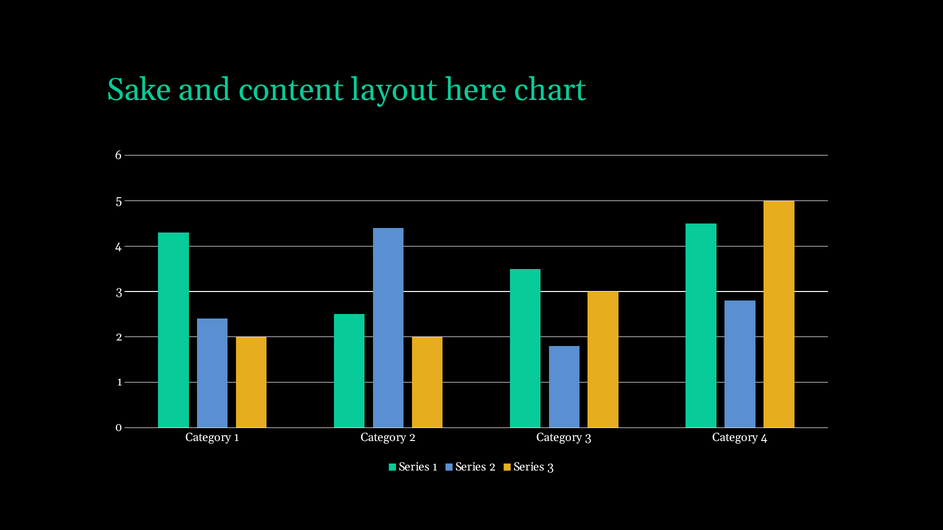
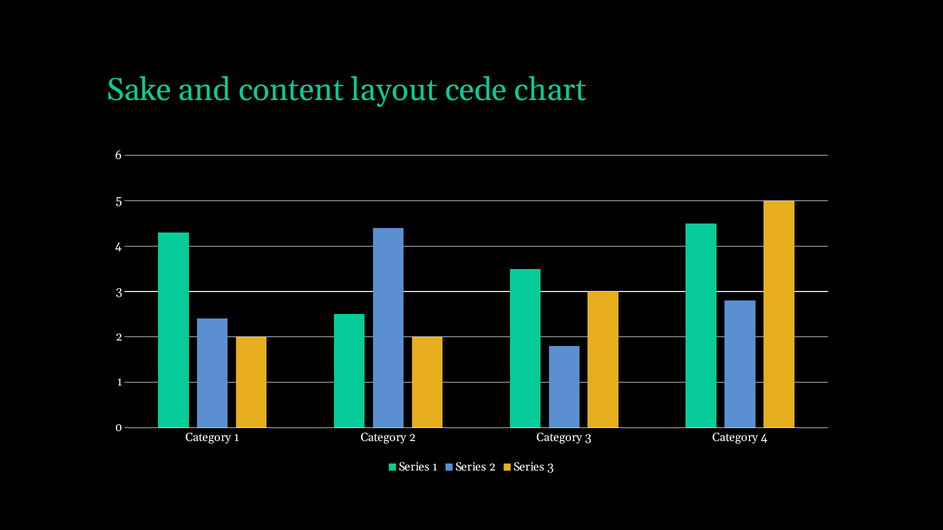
here: here -> cede
